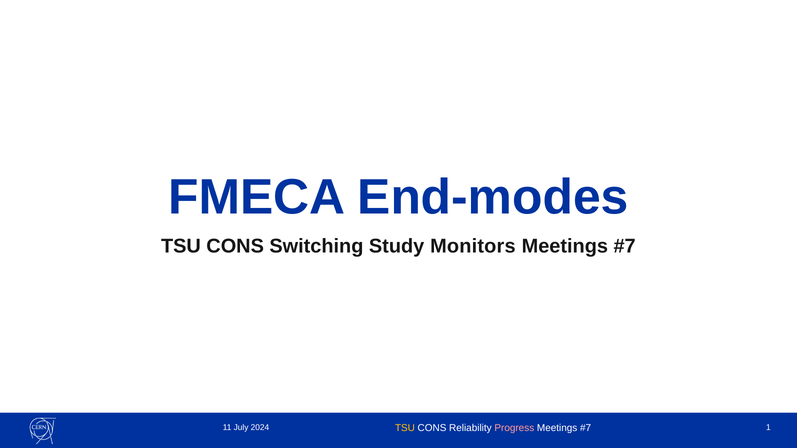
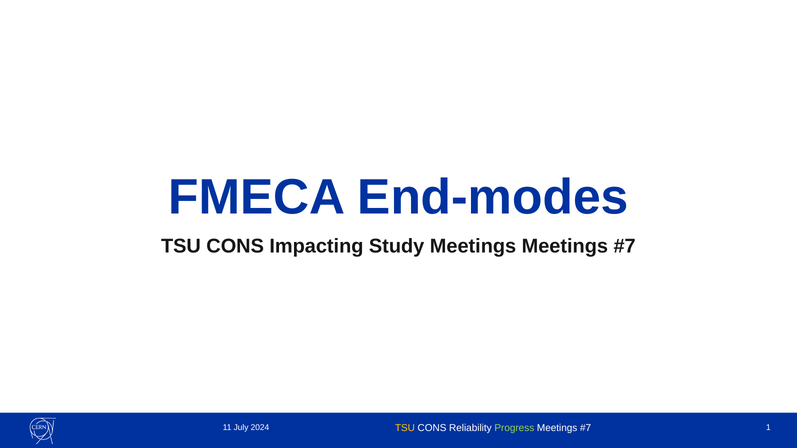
Switching: Switching -> Impacting
Study Monitors: Monitors -> Meetings
Progress colour: pink -> light green
